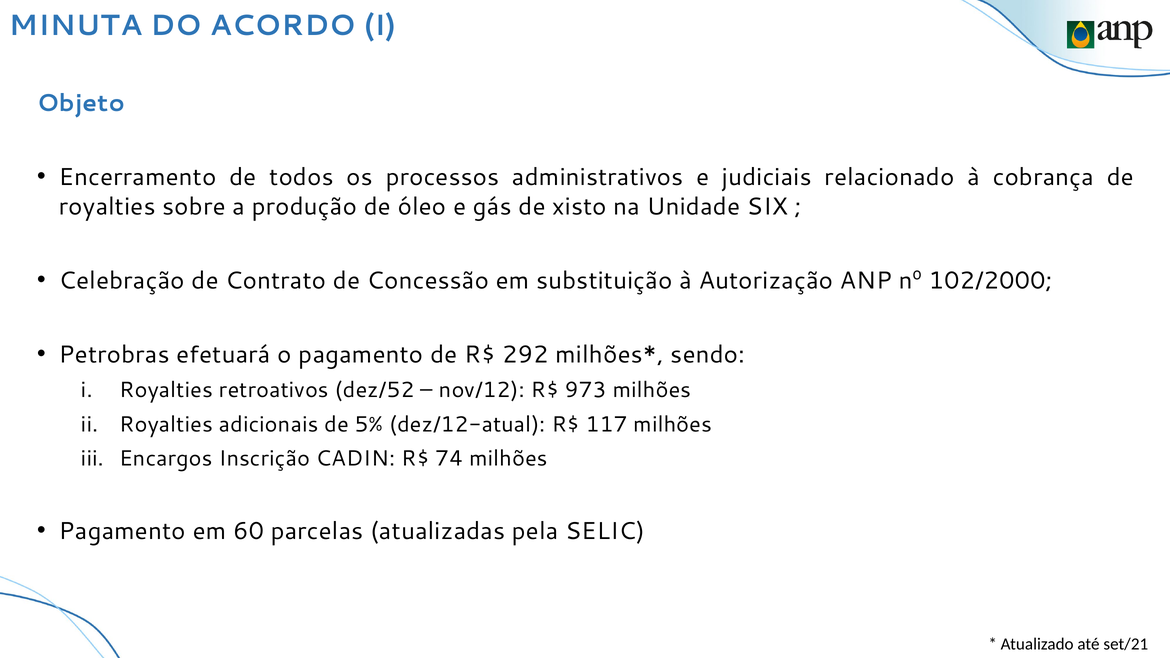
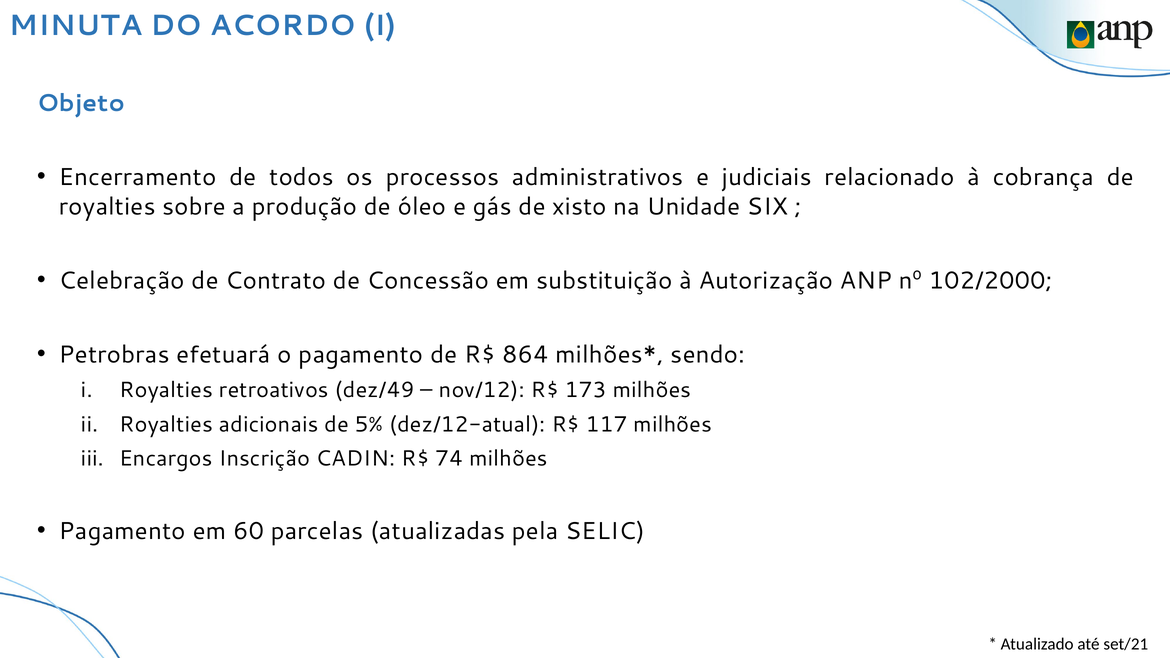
292: 292 -> 864
dez/52: dez/52 -> dez/49
973: 973 -> 173
